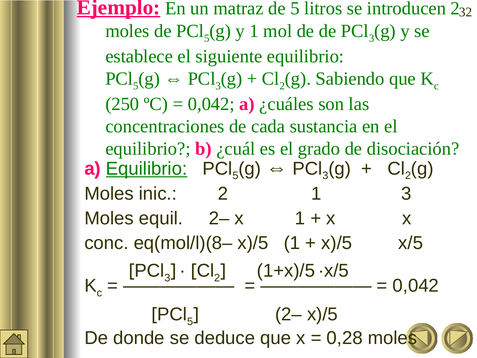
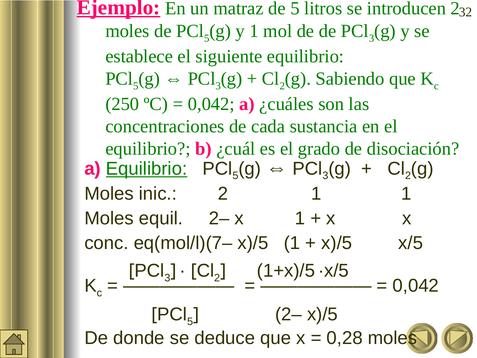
1 3: 3 -> 1
eq(mol/l)(8–: eq(mol/l)(8– -> eq(mol/l)(7–
